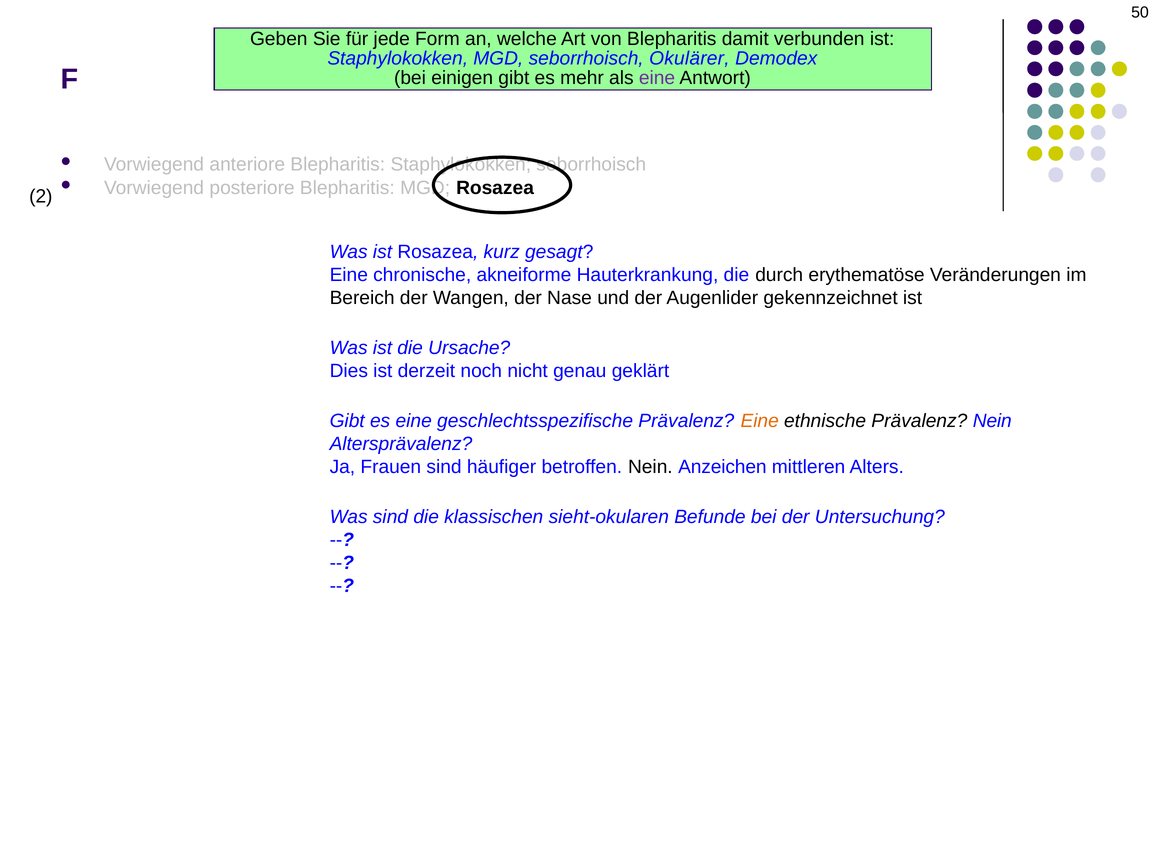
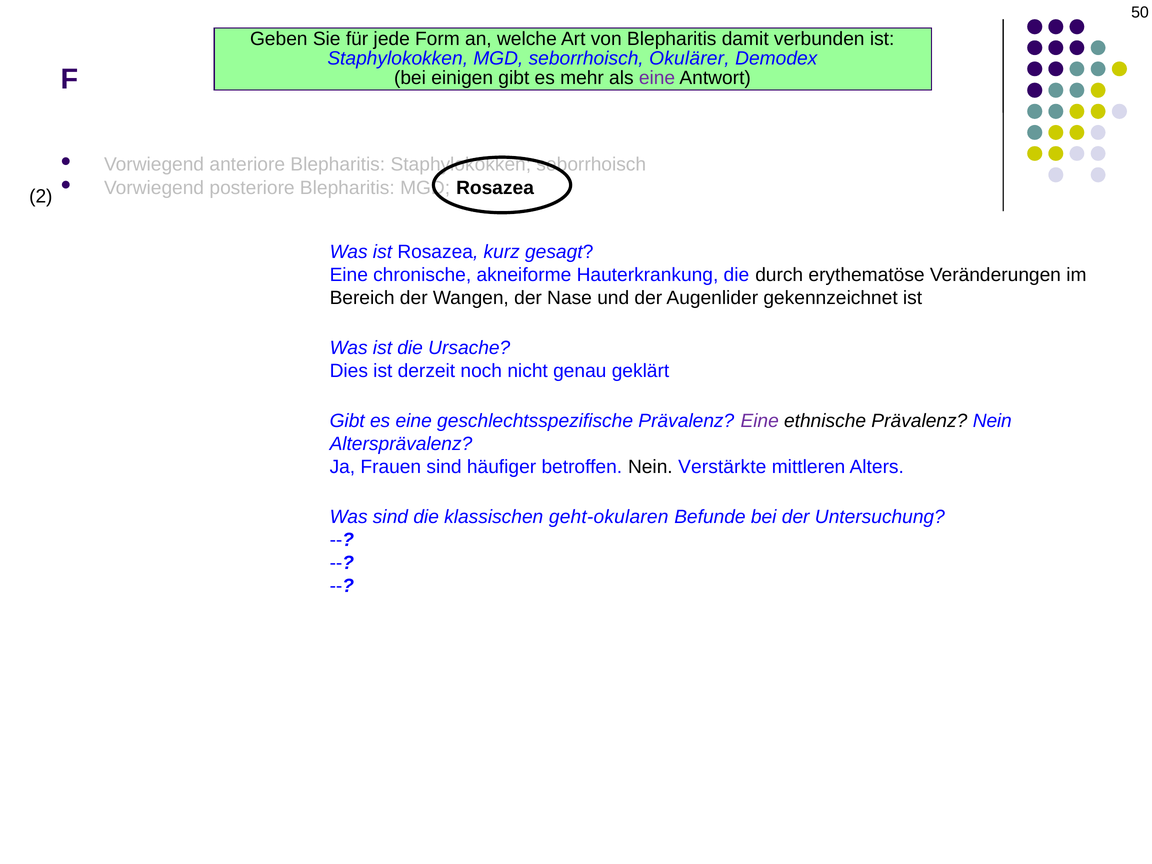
Eine at (760, 421) colour: orange -> purple
Anzeichen: Anzeichen -> Verstärkte
sieht-okularen: sieht-okularen -> geht-okularen
